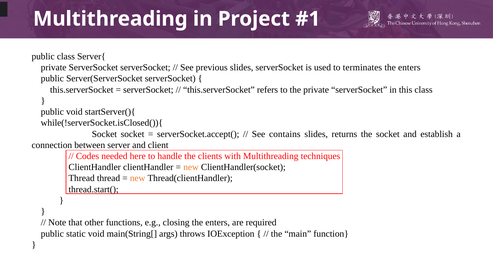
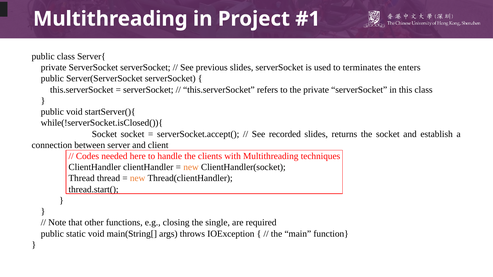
contains: contains -> recorded
closing the enters: enters -> single
